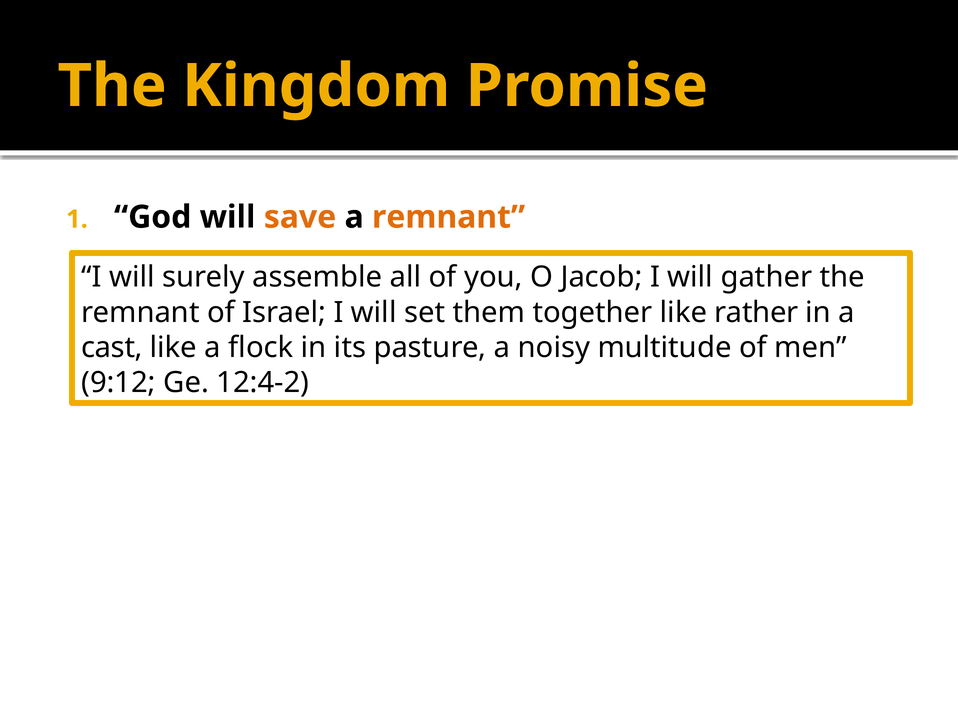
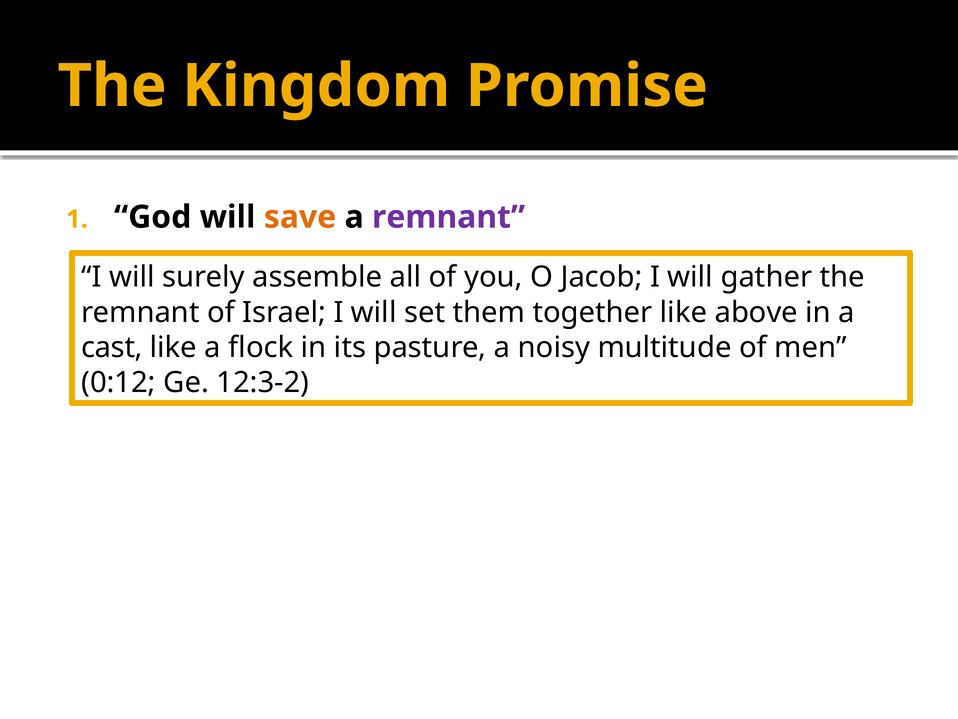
remnant at (449, 217) colour: orange -> purple
rather: rather -> above
9:12: 9:12 -> 0:12
12:4-2: 12:4-2 -> 12:3-2
